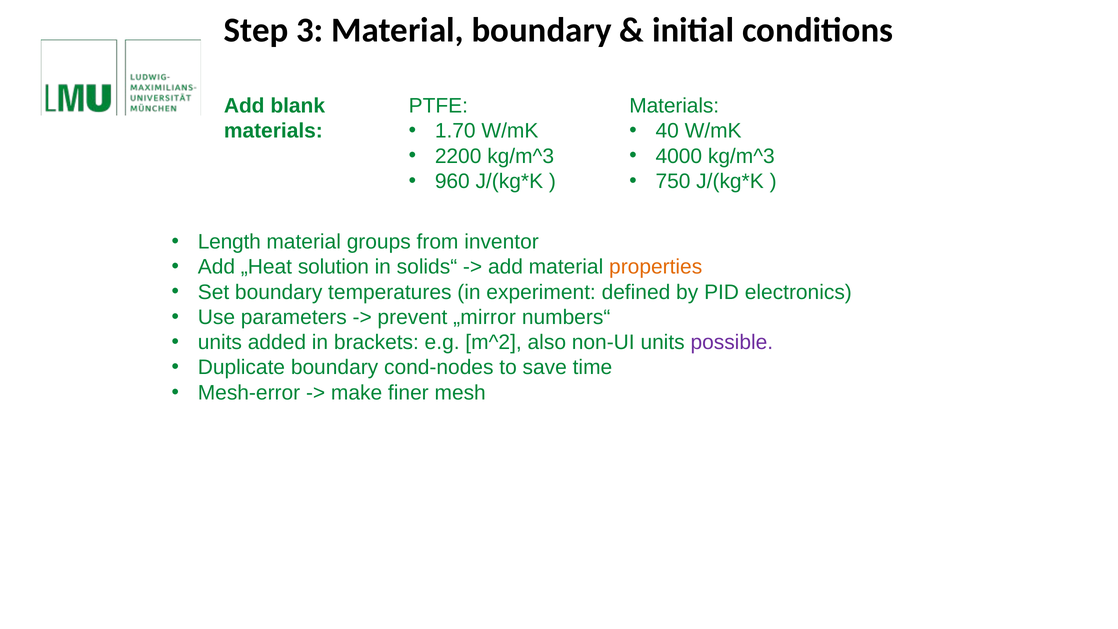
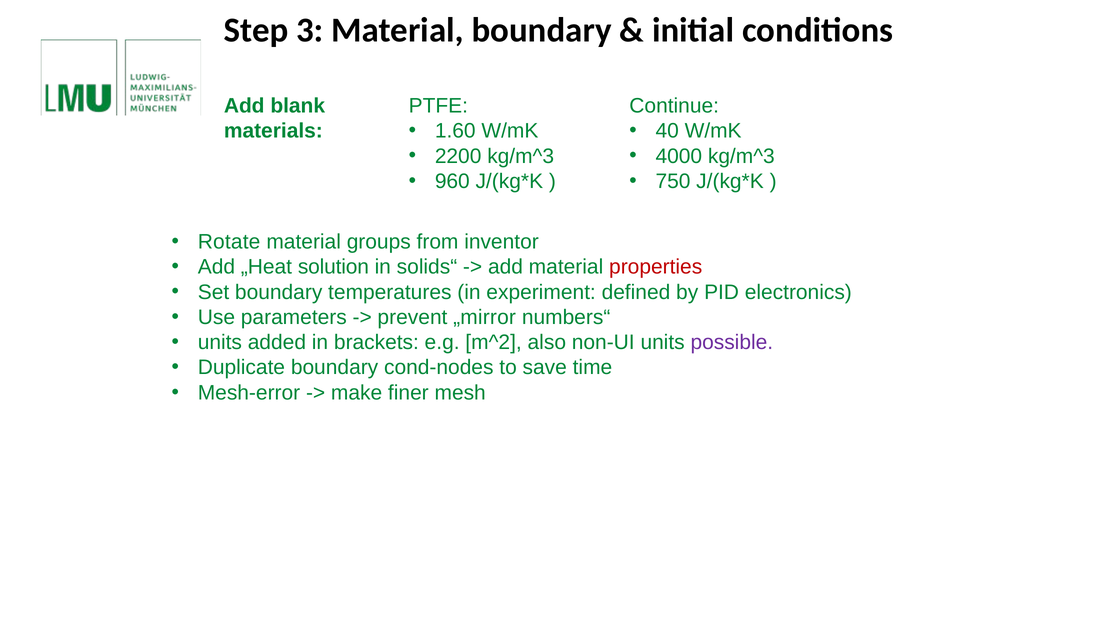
Materials at (674, 106): Materials -> Continue
1.70: 1.70 -> 1.60
Length: Length -> Rotate
properties colour: orange -> red
